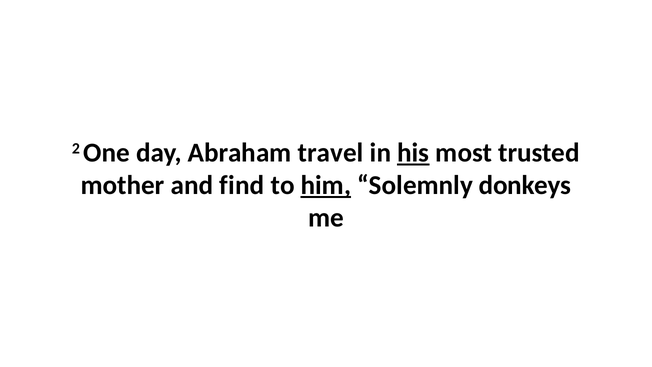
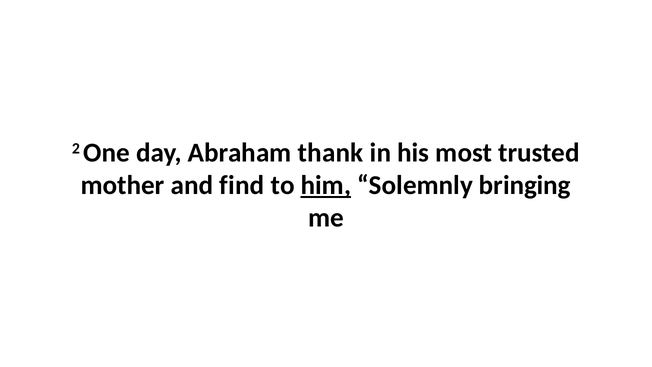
travel: travel -> thank
his underline: present -> none
donkeys: donkeys -> bringing
